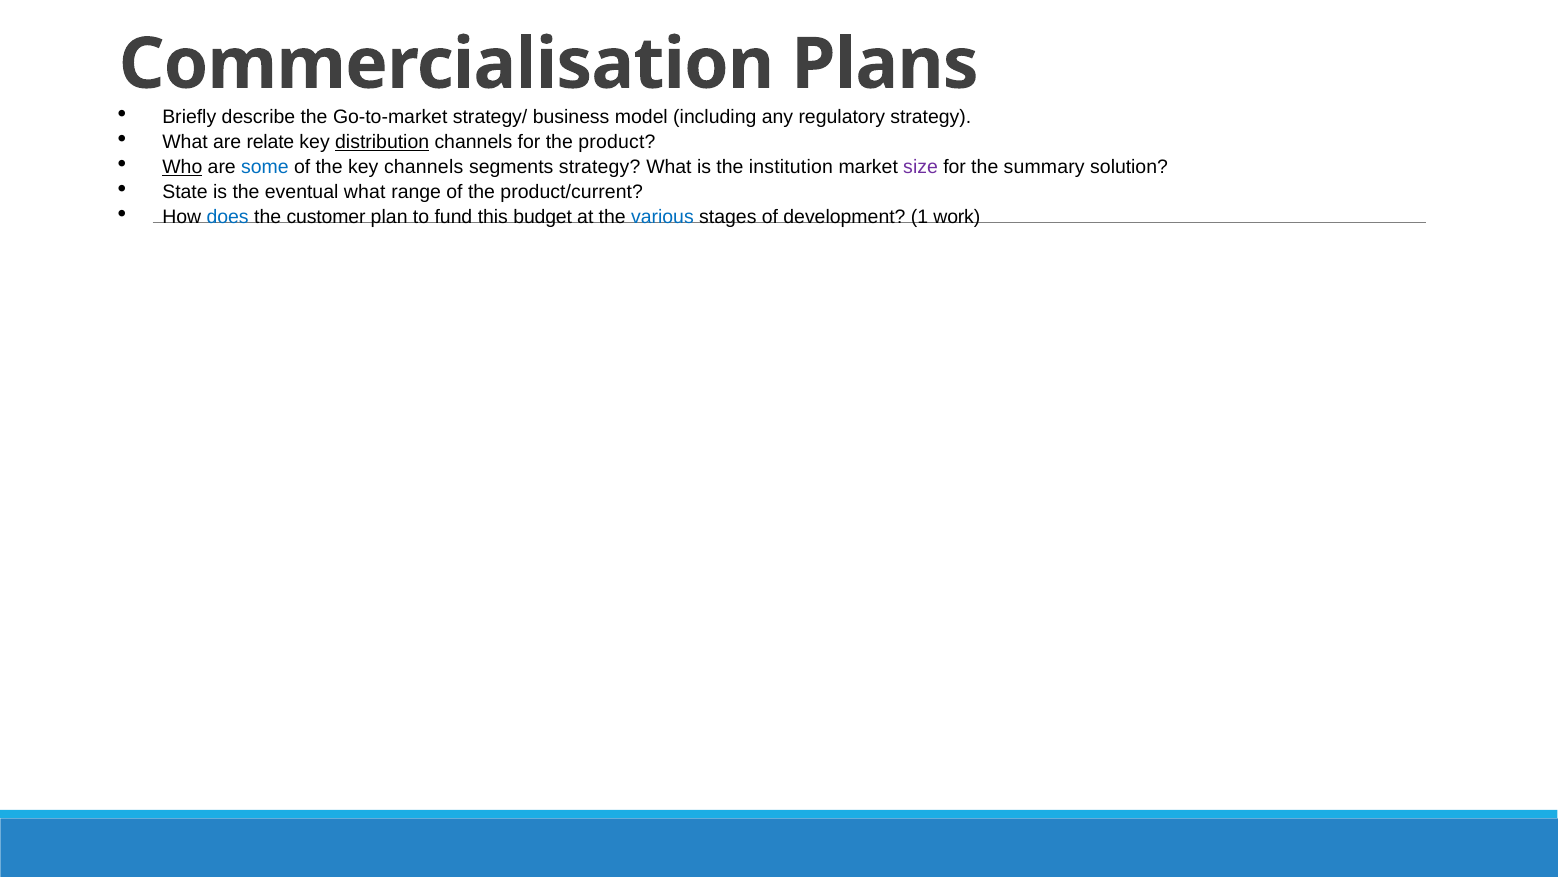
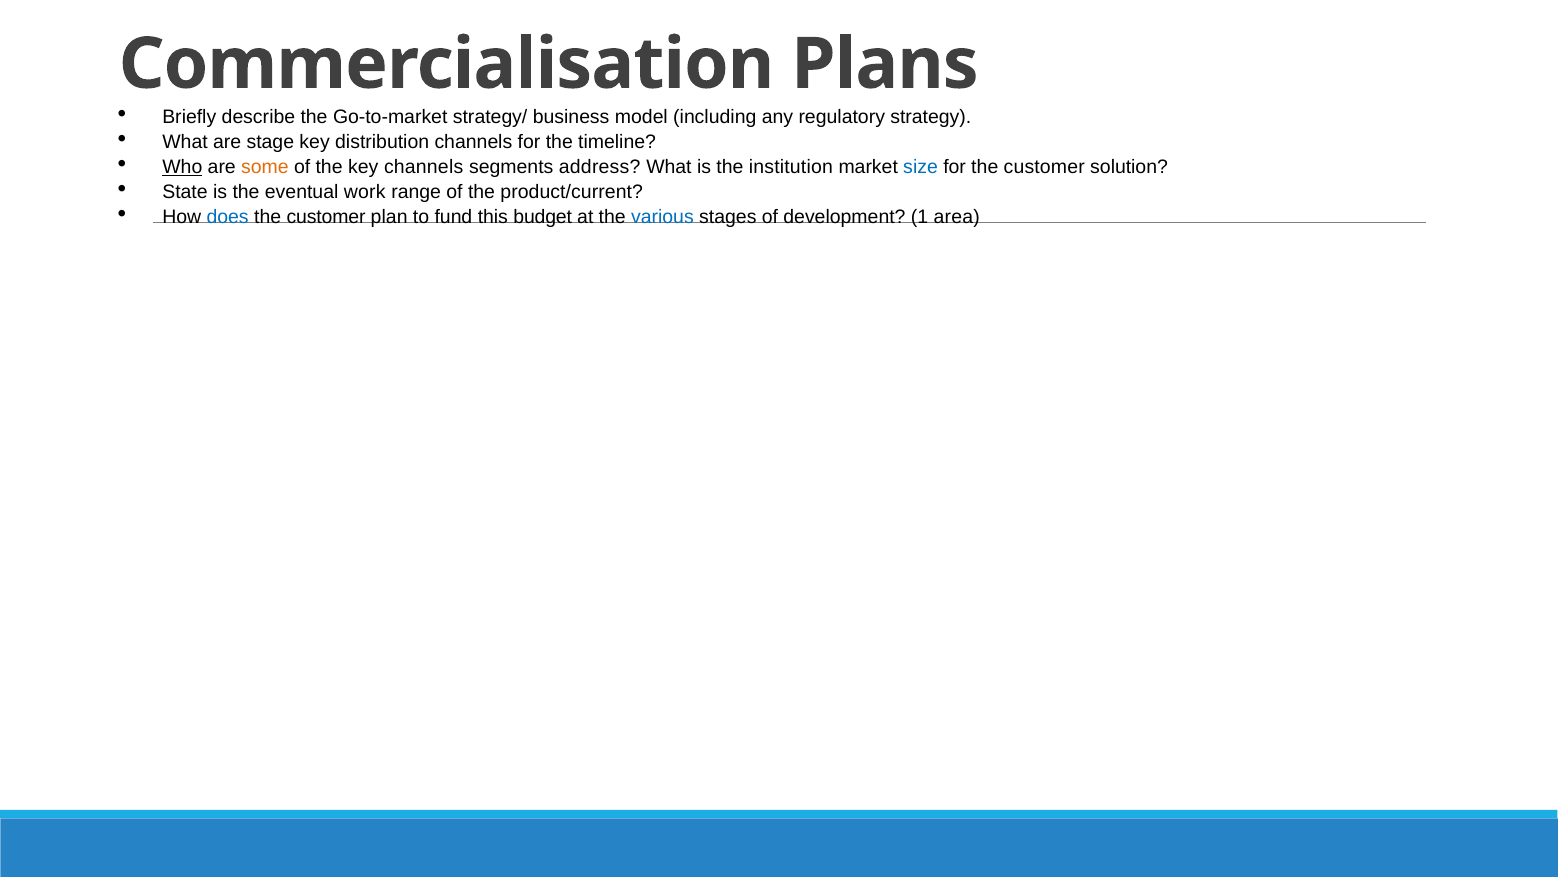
relate: relate -> stage
distribution underline: present -> none
product: product -> timeline
some colour: blue -> orange
segments strategy: strategy -> address
size colour: purple -> blue
for the summary: summary -> customer
eventual what: what -> work
work: work -> area
